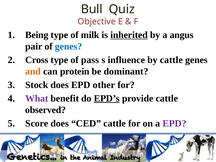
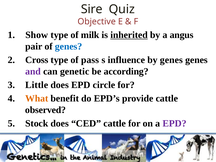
Bull: Bull -> Sire
Being: Being -> Show
by cattle: cattle -> genes
and colour: orange -> purple
protein: protein -> genetic
dominant: dominant -> according
Stock: Stock -> Little
other: other -> circle
What colour: purple -> orange
EPD’s underline: present -> none
Score: Score -> Stock
